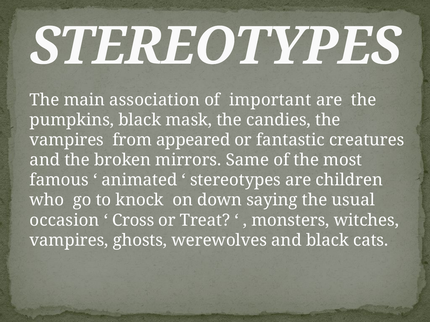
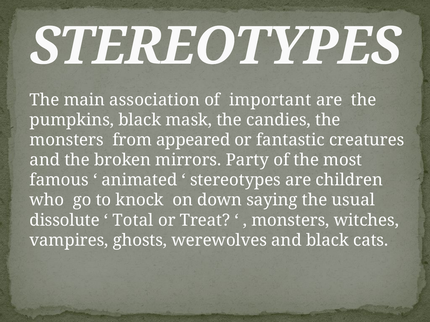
vampires at (67, 140): vampires -> monsters
Same: Same -> Party
occasion: occasion -> dissolute
Cross: Cross -> Total
